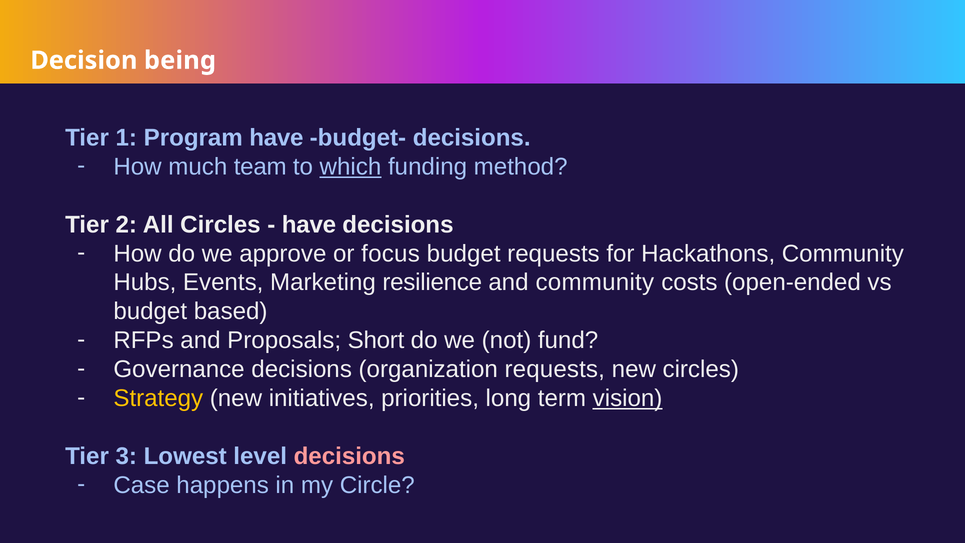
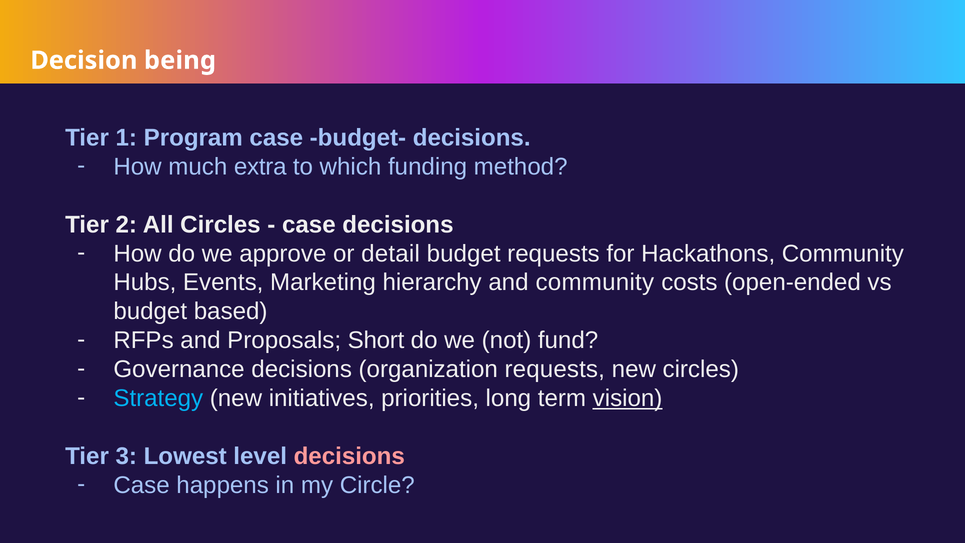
Program have: have -> case
team: team -> extra
which underline: present -> none
have at (309, 225): have -> case
focus: focus -> detail
resilience: resilience -> hierarchy
Strategy colour: yellow -> light blue
